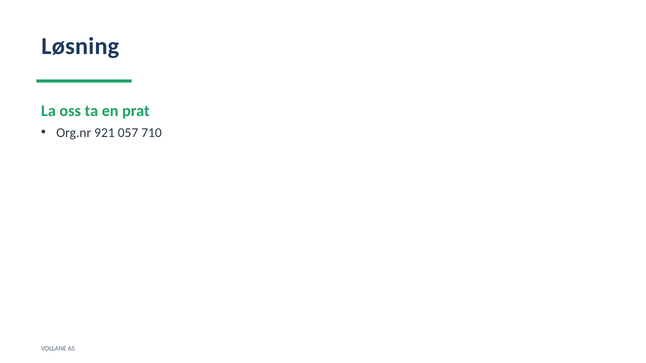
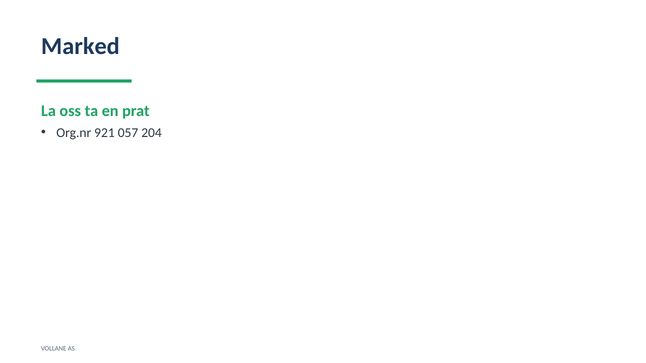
Løsning: Løsning -> Marked
710: 710 -> 204
